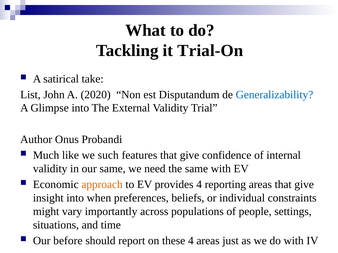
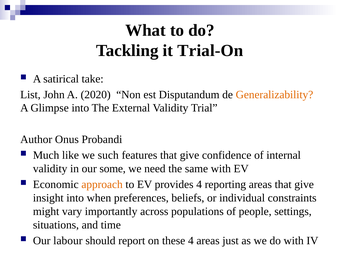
Generalizability colour: blue -> orange
our same: same -> some
before: before -> labour
